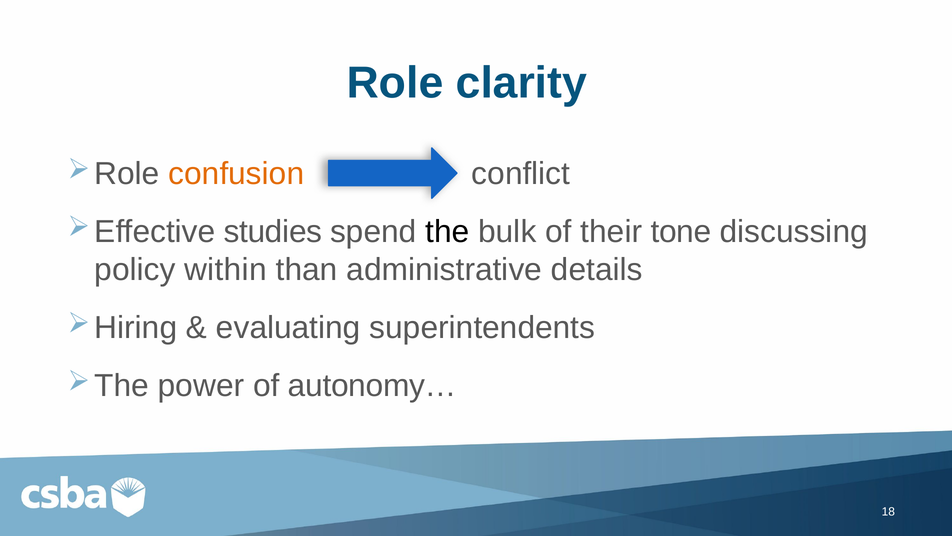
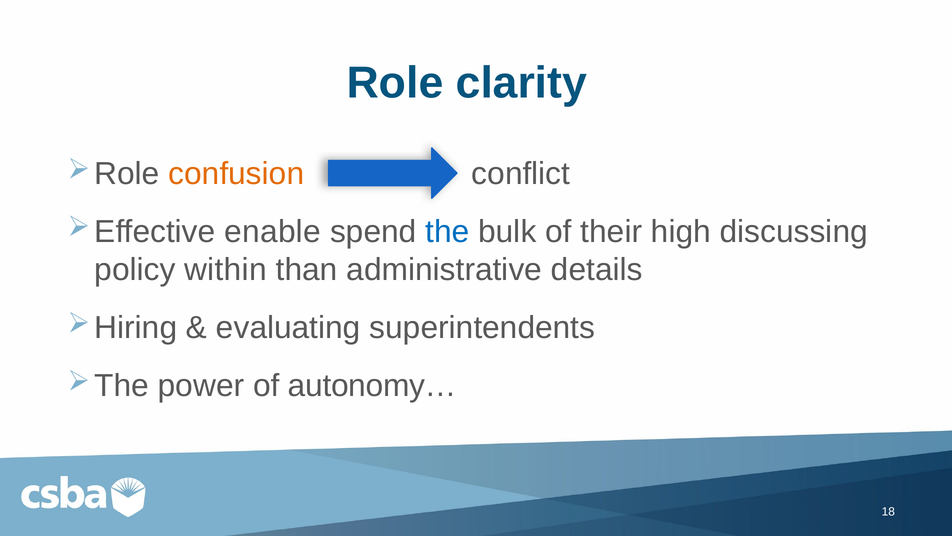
studies: studies -> enable
the colour: black -> blue
tone: tone -> high
